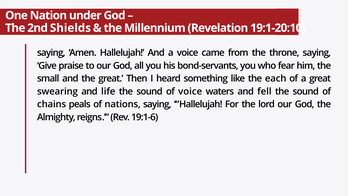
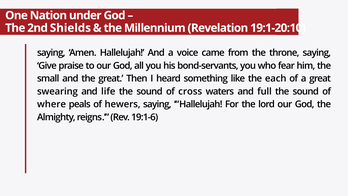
of voice: voice -> cross
fell: fell -> full
chains: chains -> where
nations: nations -> hewers
